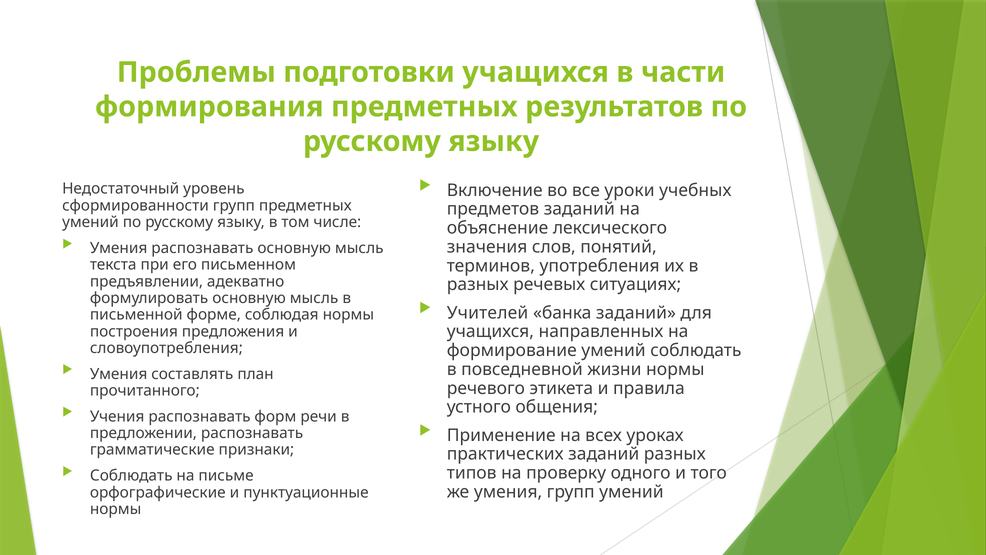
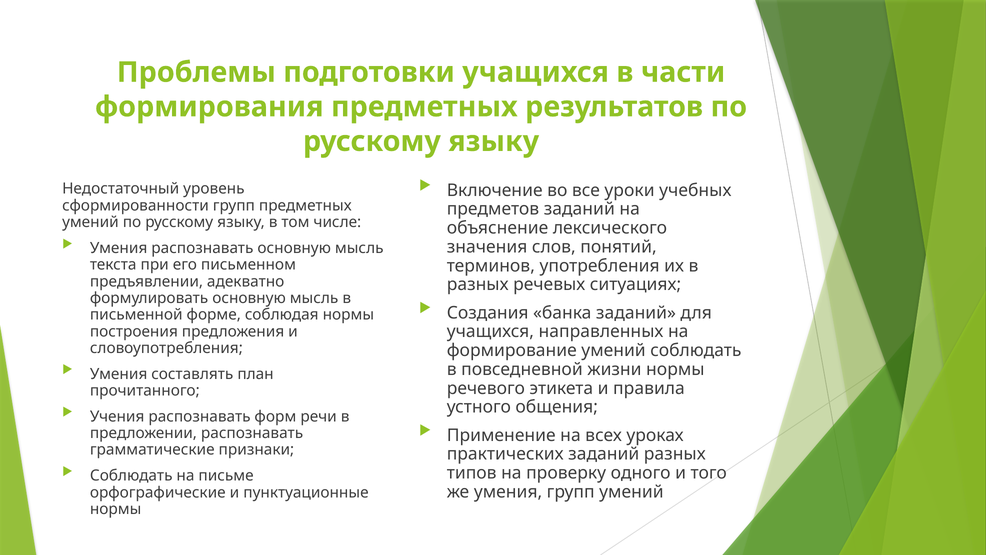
Учителей: Учителей -> Создания
